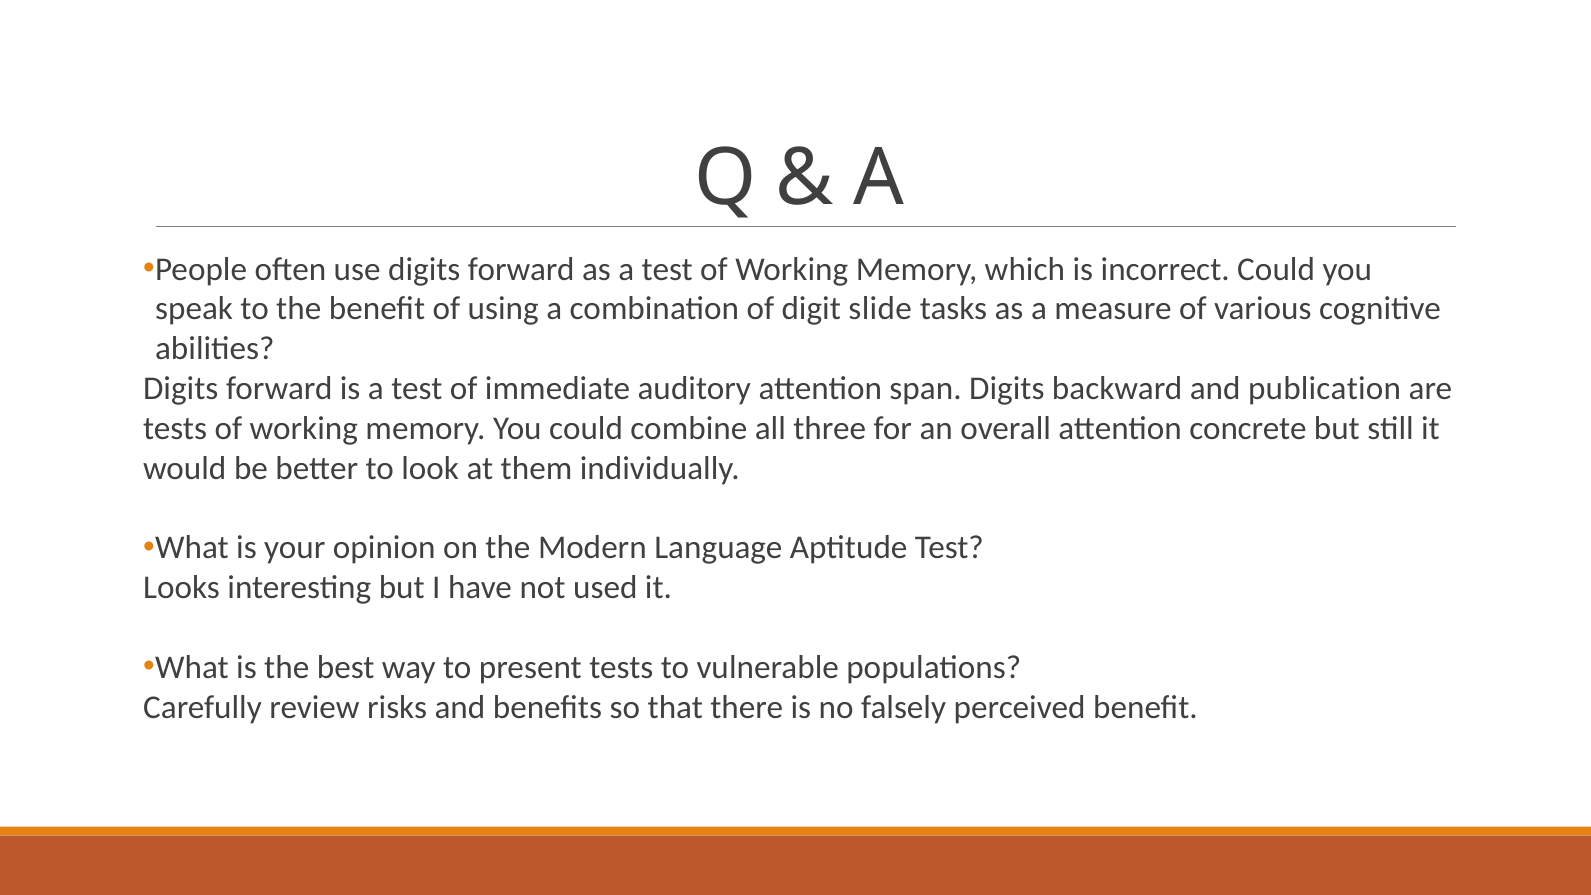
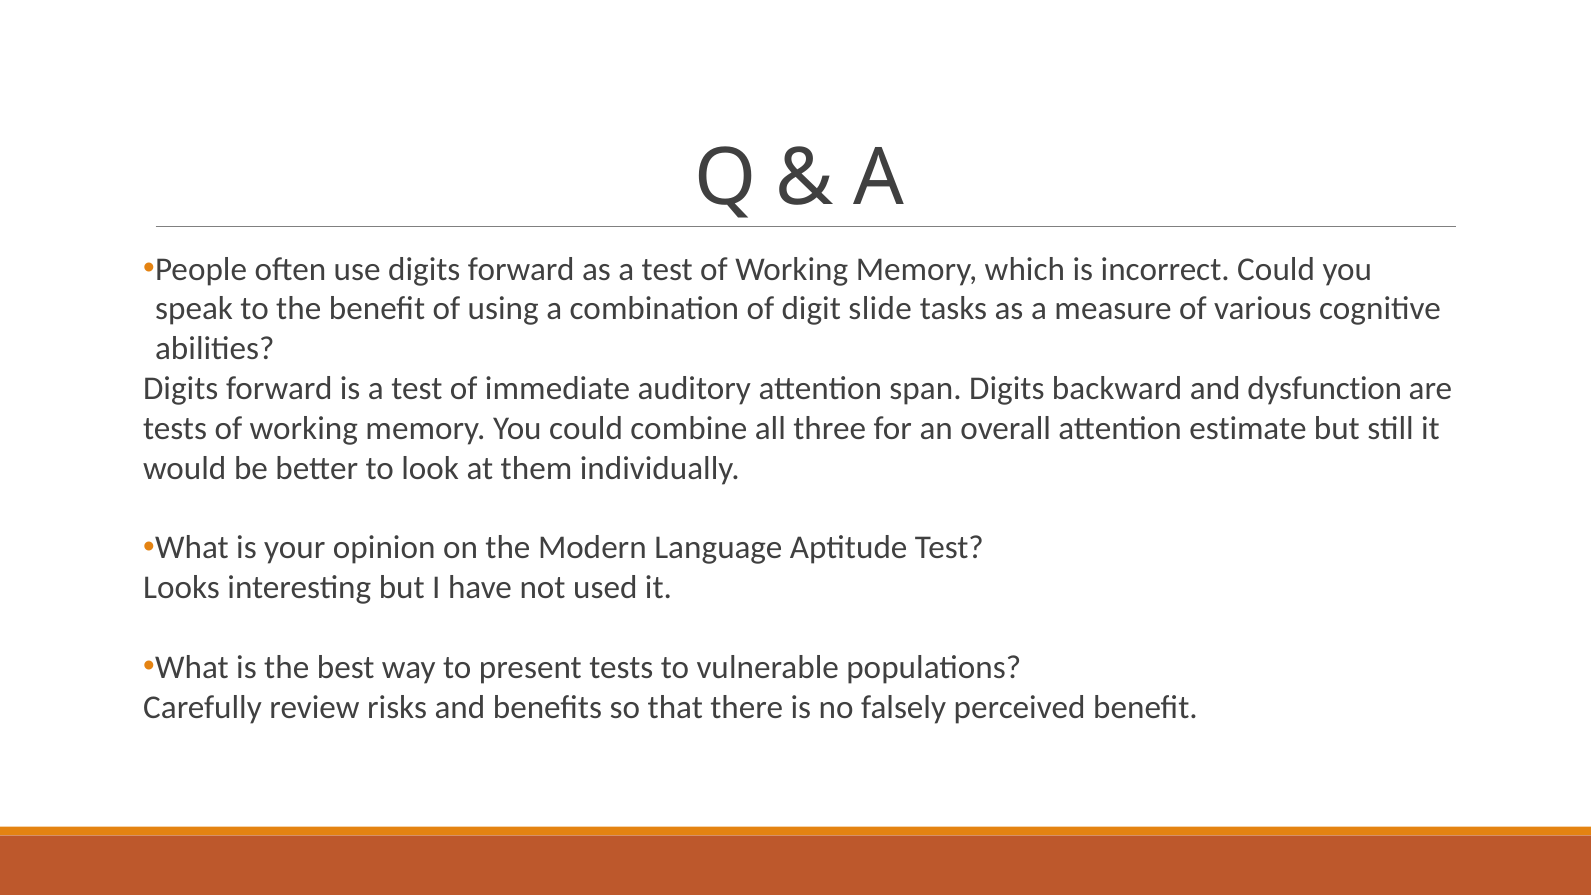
publication: publication -> dysfunction
concrete: concrete -> estimate
